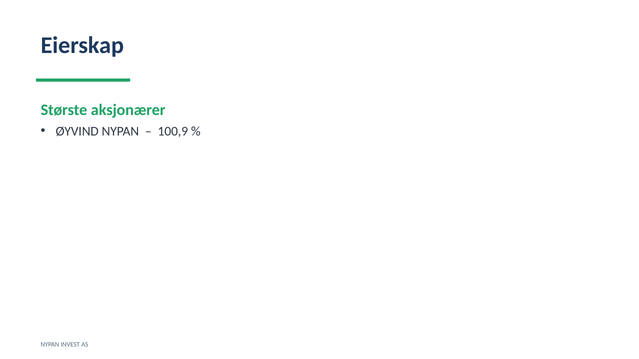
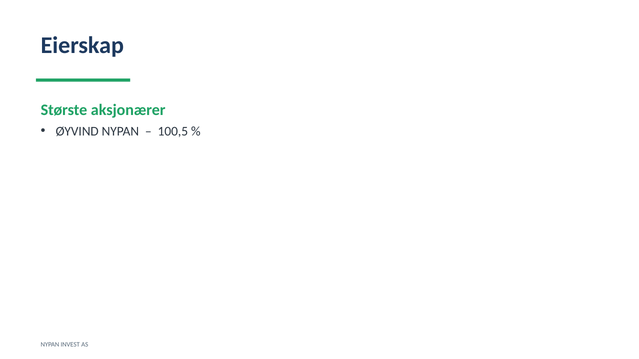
100,9: 100,9 -> 100,5
